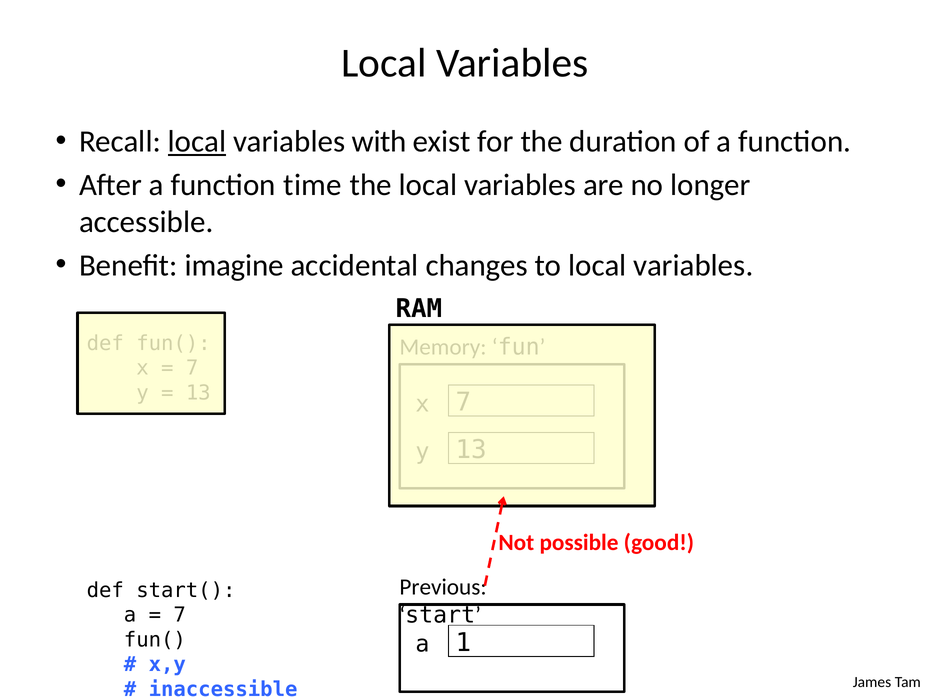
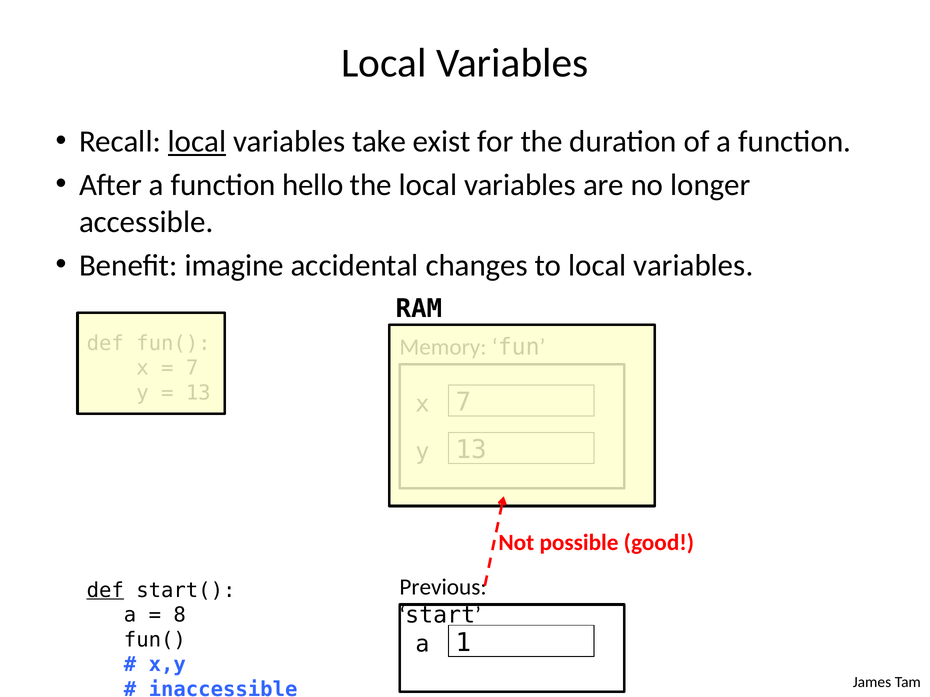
with: with -> take
time: time -> hello
def at (105, 591) underline: none -> present
7 at (180, 615): 7 -> 8
